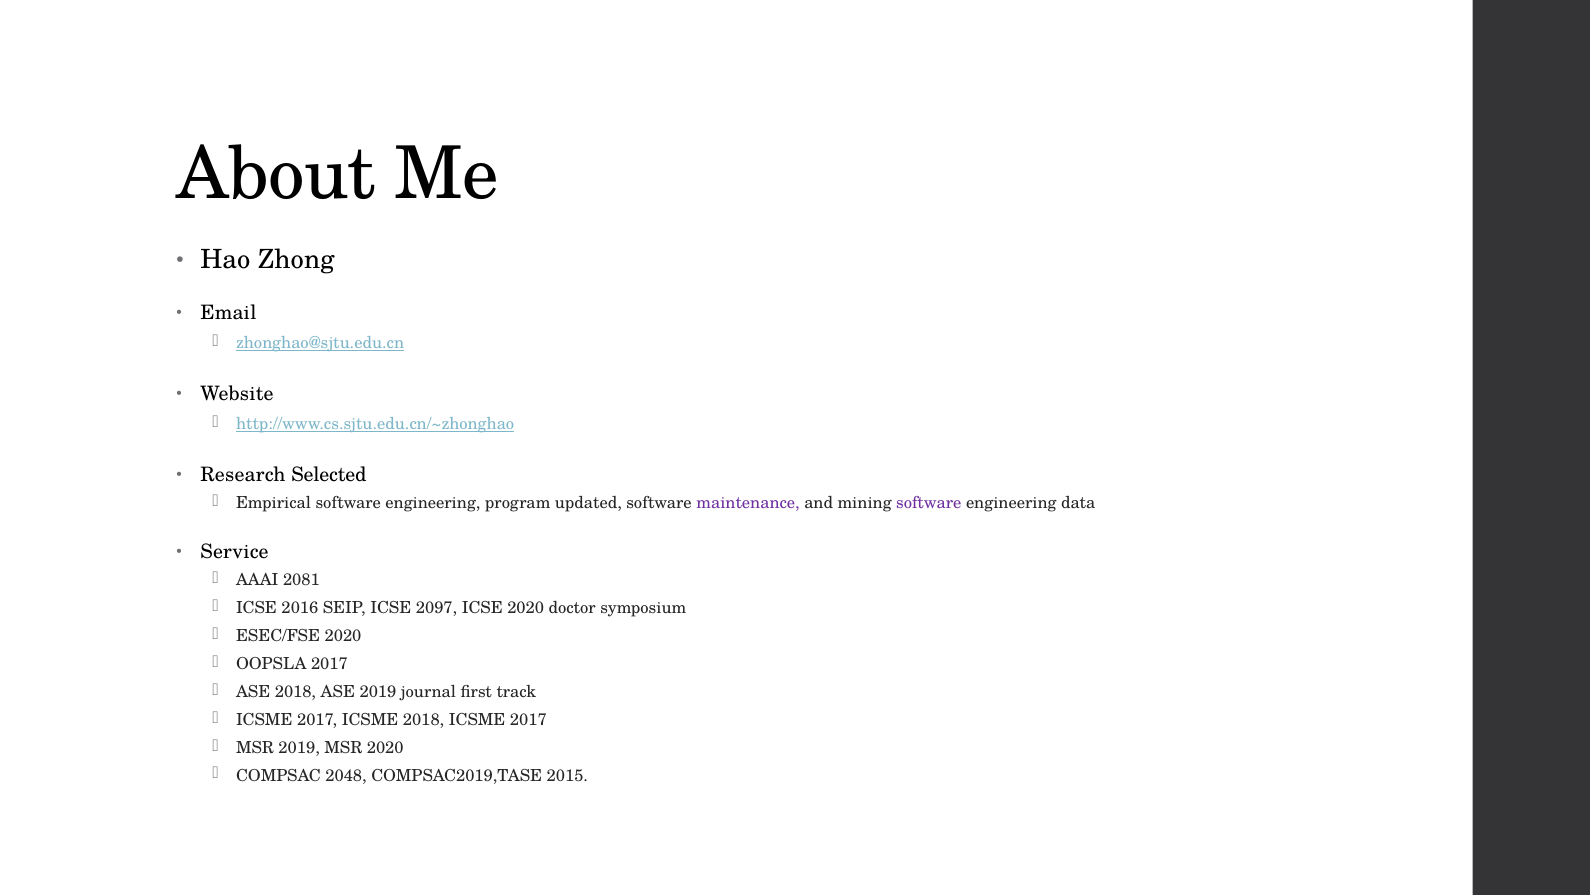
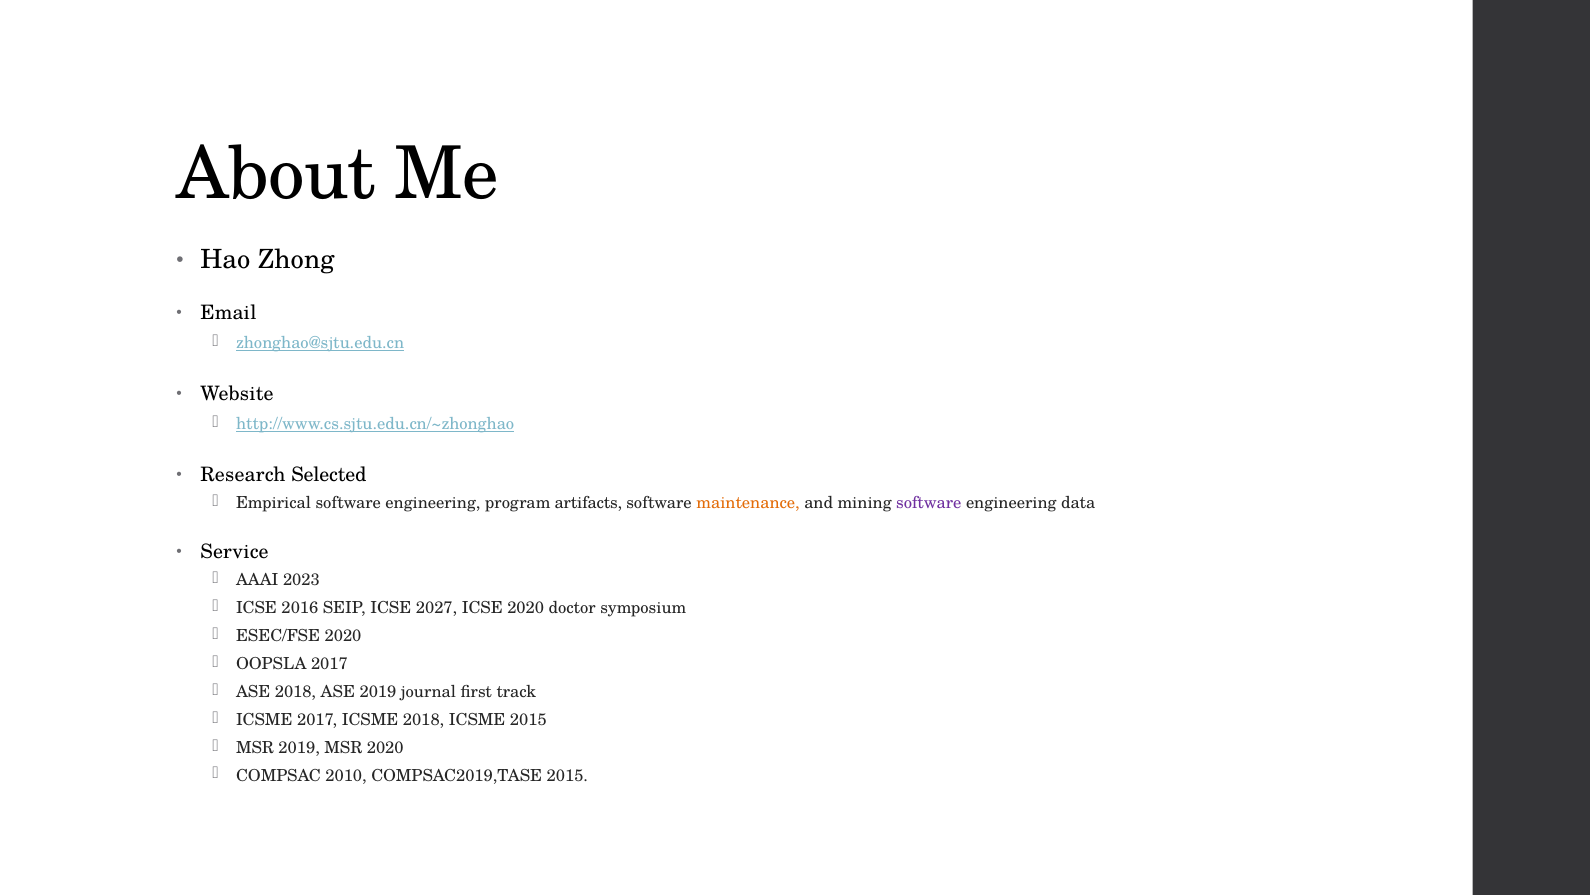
updated: updated -> artifacts
maintenance colour: purple -> orange
2081: 2081 -> 2023
2097: 2097 -> 2027
2018 ICSME 2017: 2017 -> 2015
2048: 2048 -> 2010
